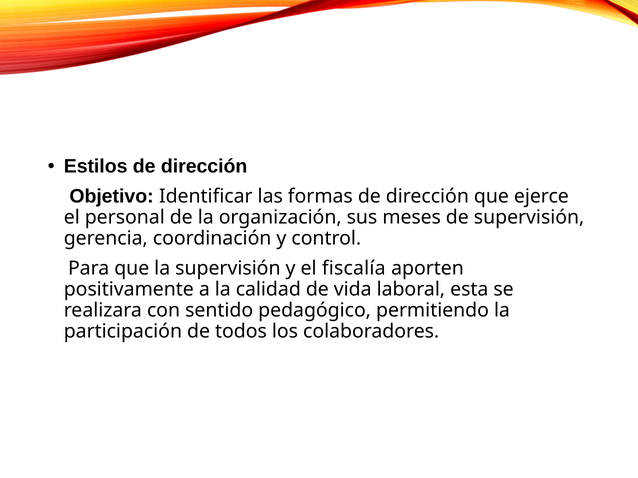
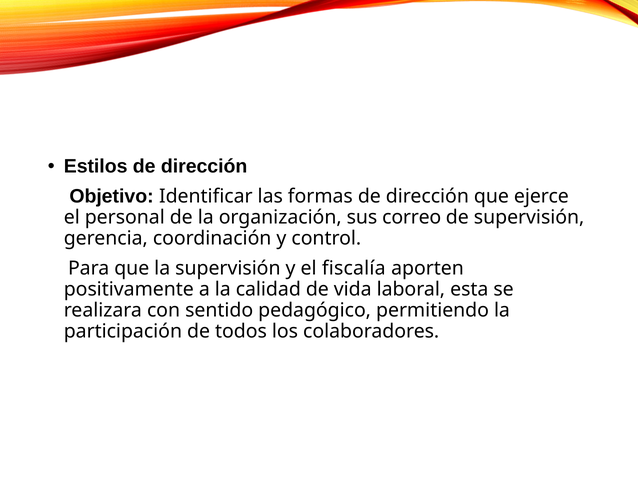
meses: meses -> correo
